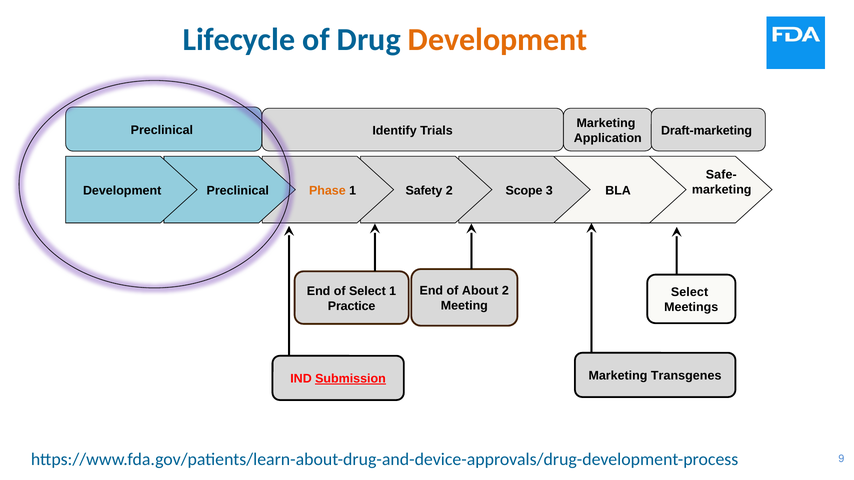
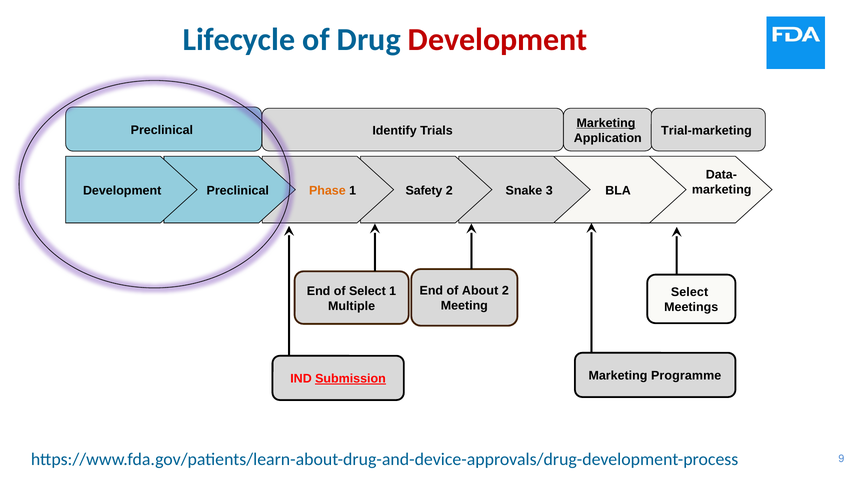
Development at (498, 40) colour: orange -> red
Marketing at (606, 123) underline: none -> present
Draft-marketing: Draft-marketing -> Trial-marketing
Safe-: Safe- -> Data-
Scope: Scope -> Snake
Practice: Practice -> Multiple
Transgenes: Transgenes -> Programme
